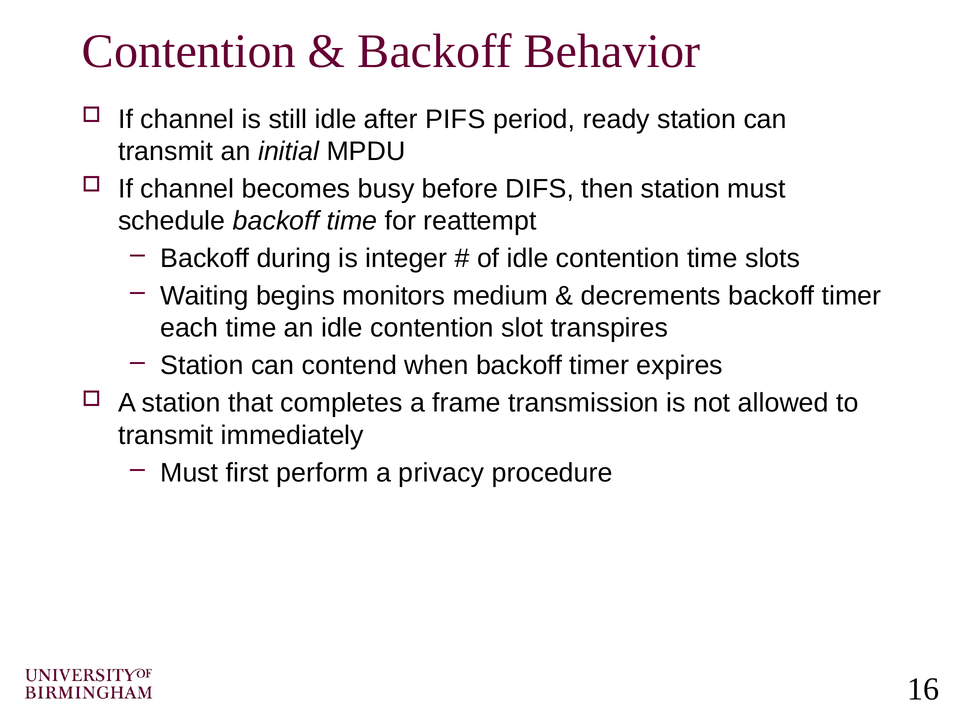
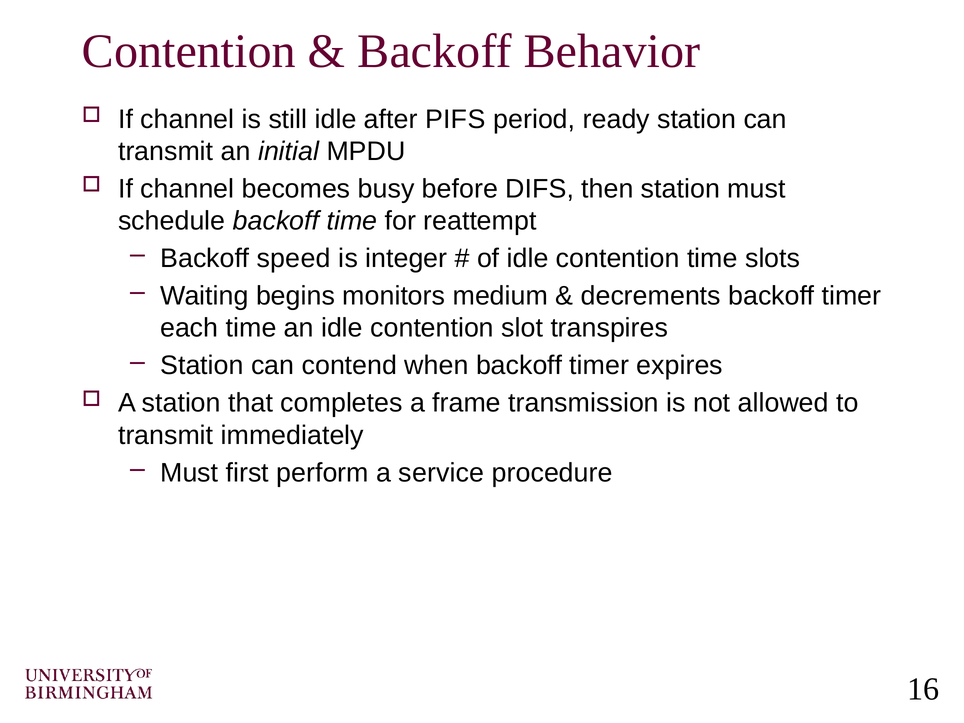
during: during -> speed
privacy: privacy -> service
